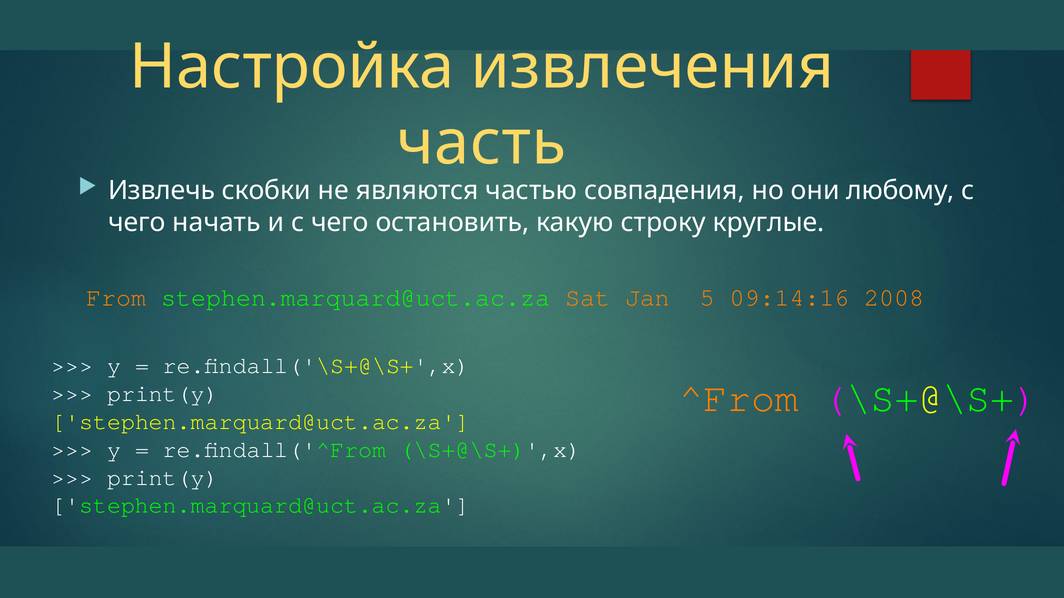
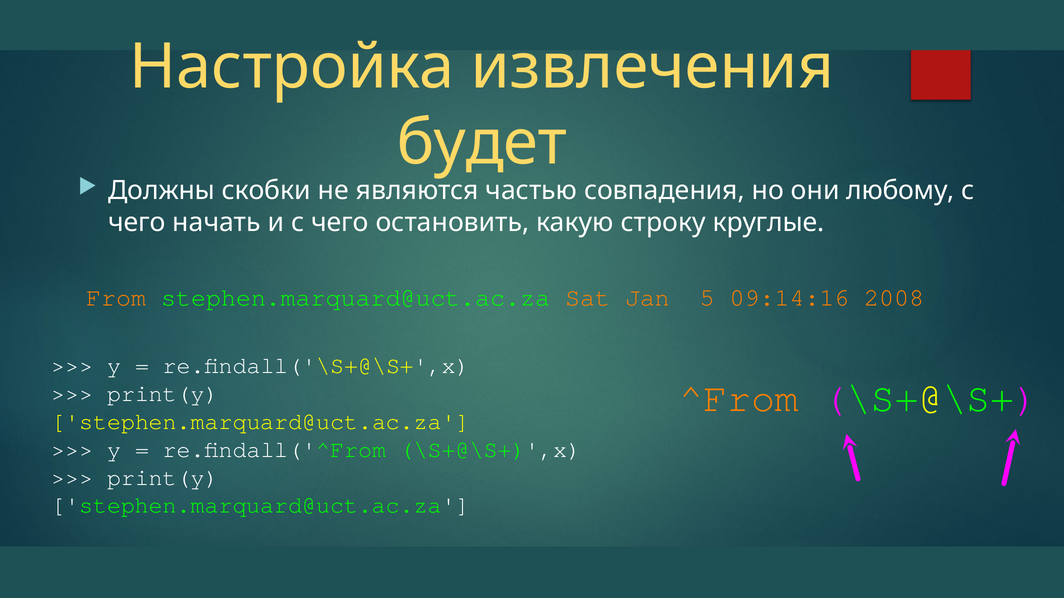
часть: часть -> будет
Извлечь: Извлечь -> Должны
